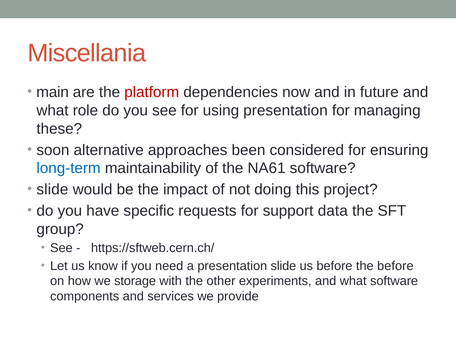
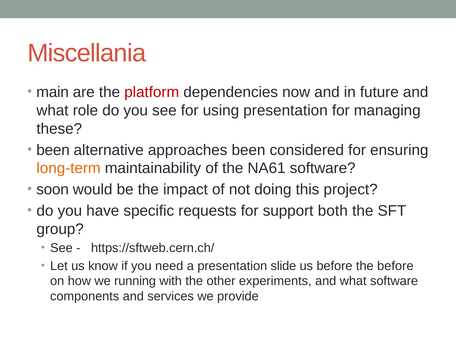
soon at (53, 150): soon -> been
long-term colour: blue -> orange
slide at (52, 190): slide -> soon
data: data -> both
storage: storage -> running
